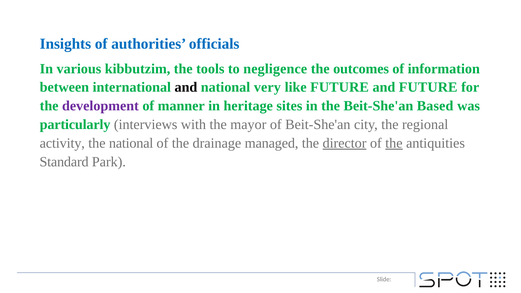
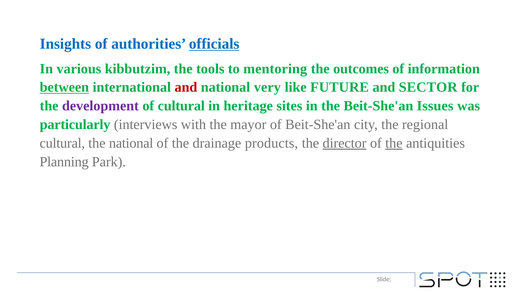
officials underline: none -> present
negligence: negligence -> mentoring
between underline: none -> present
and at (186, 87) colour: black -> red
and FUTURE: FUTURE -> SECTOR
of manner: manner -> cultural
Based: Based -> Issues
activity at (62, 143): activity -> cultural
managed: managed -> products
Standard: Standard -> Planning
